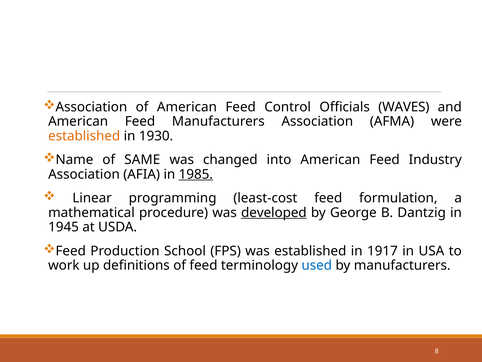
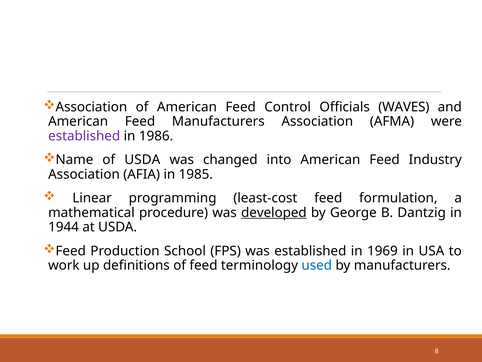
established at (84, 136) colour: orange -> purple
1930: 1930 -> 1986
of SAME: SAME -> USDA
1985 underline: present -> none
1945: 1945 -> 1944
1917: 1917 -> 1969
